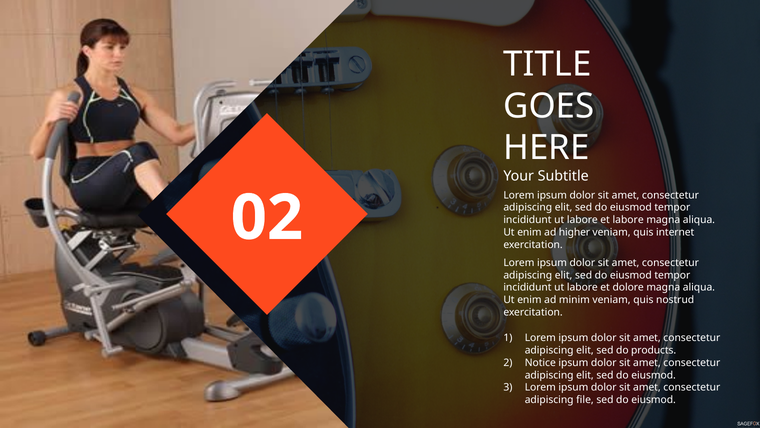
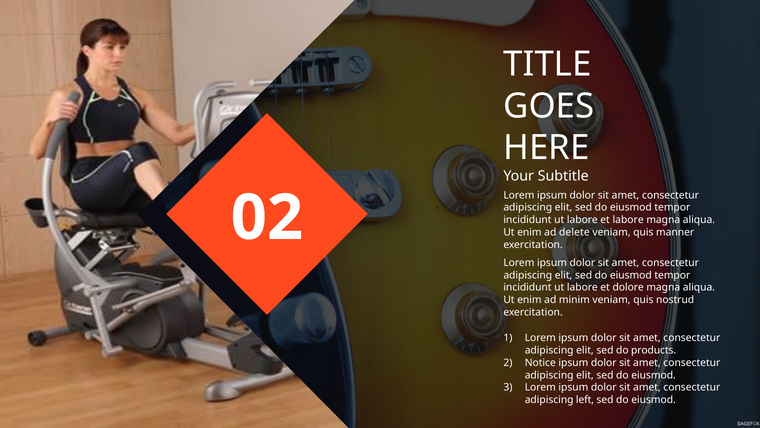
higher: higher -> delete
internet: internet -> manner
file: file -> left
